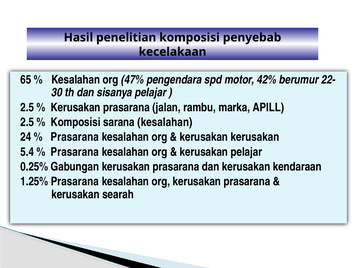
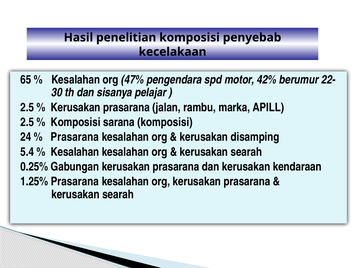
sarana kesalahan: kesalahan -> komposisi
kerusakan kerusakan: kerusakan -> disamping
Prasarana at (75, 152): Prasarana -> Kesalahan
pelajar at (246, 152): pelajar -> searah
